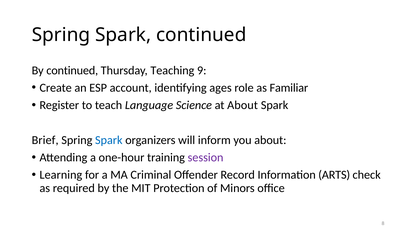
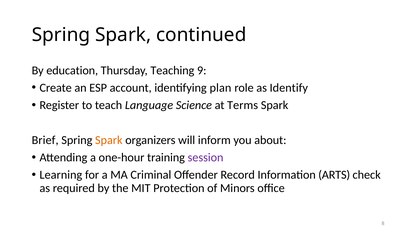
By continued: continued -> education
ages: ages -> plan
Familiar: Familiar -> Identify
at About: About -> Terms
Spark at (109, 140) colour: blue -> orange
